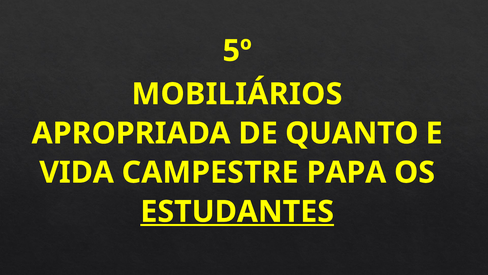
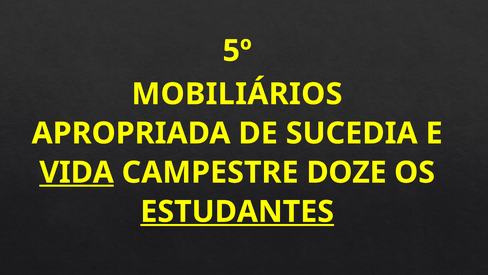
QUANTO: QUANTO -> SUCEDIA
VIDA underline: none -> present
PAPA: PAPA -> DOZE
